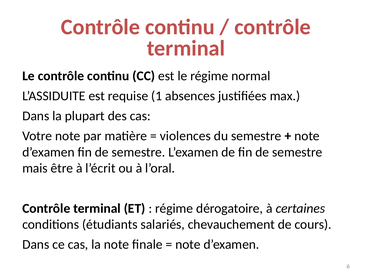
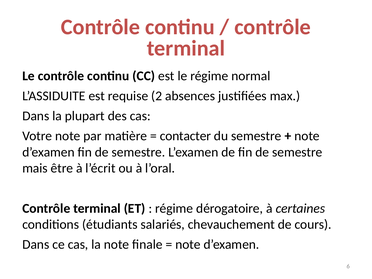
1: 1 -> 2
violences: violences -> contacter
